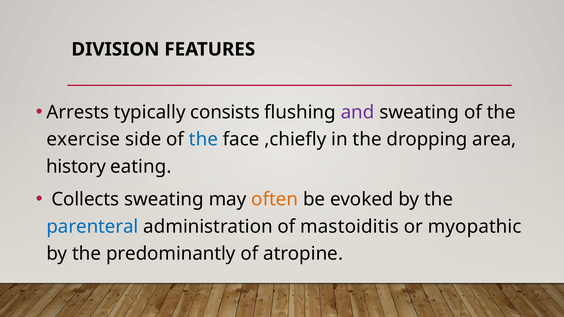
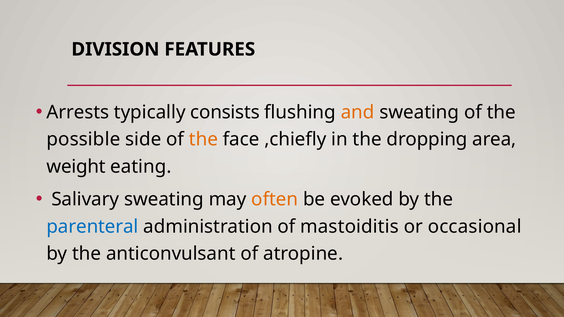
and colour: purple -> orange
exercise: exercise -> possible
the at (203, 140) colour: blue -> orange
history: history -> weight
Collects: Collects -> Salivary
myopathic: myopathic -> occasional
predominantly: predominantly -> anticonvulsant
